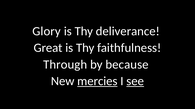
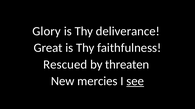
Through: Through -> Rescued
because: because -> threaten
mercies underline: present -> none
